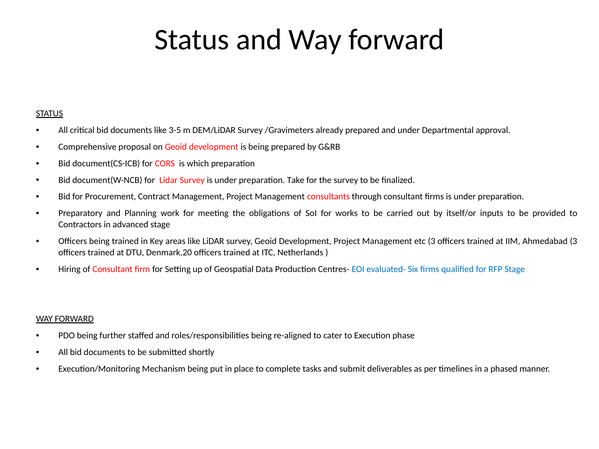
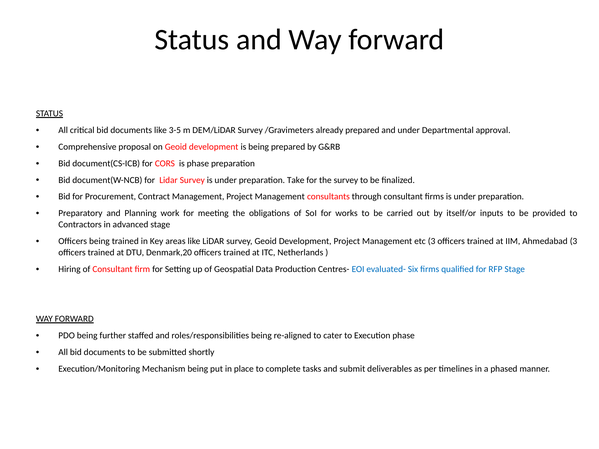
is which: which -> phase
